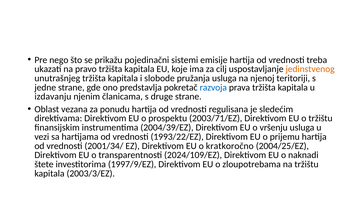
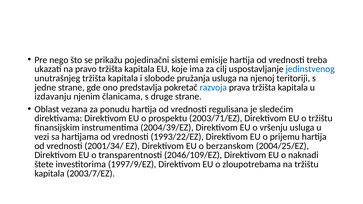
jedinstvenog colour: orange -> blue
kratkoročno: kratkoročno -> berzanskom
2024/109/EZ: 2024/109/EZ -> 2046/109/EZ
2003/3/EZ: 2003/3/EZ -> 2003/7/EZ
